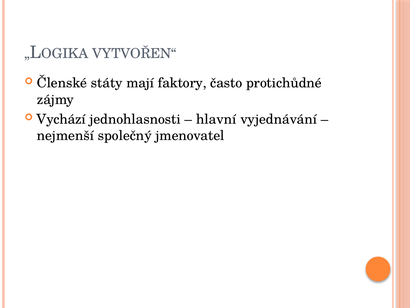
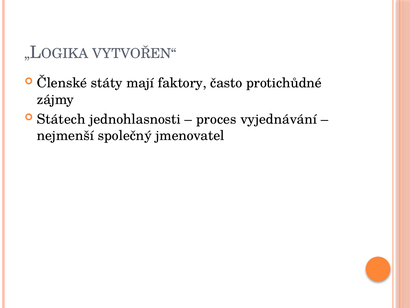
Vychází: Vychází -> Státech
hlavní: hlavní -> proces
